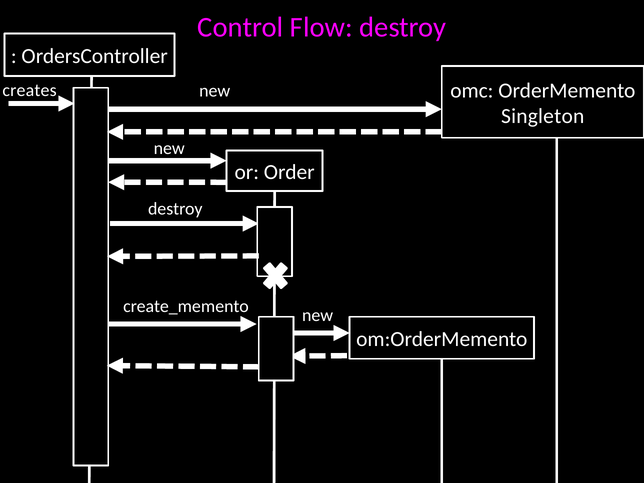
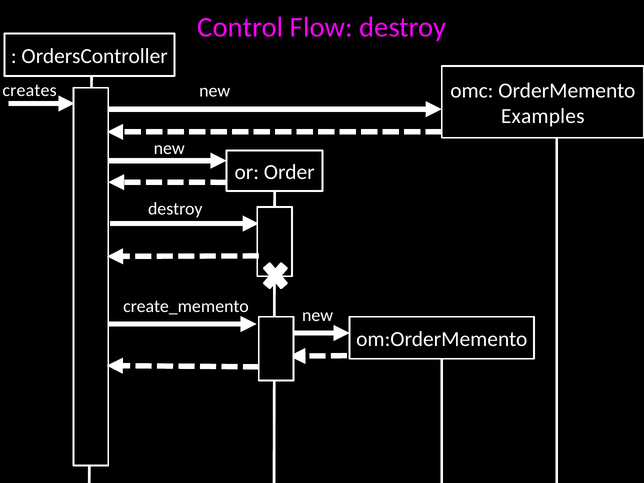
Singleton: Singleton -> Examples
